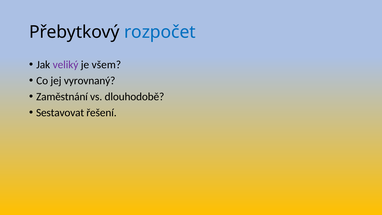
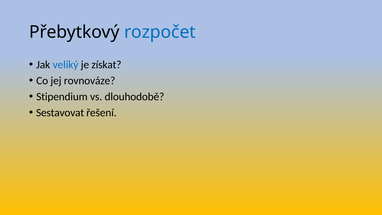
veliký colour: purple -> blue
všem: všem -> získat
vyrovnaný: vyrovnaný -> rovnováze
Zaměstnání: Zaměstnání -> Stipendium
